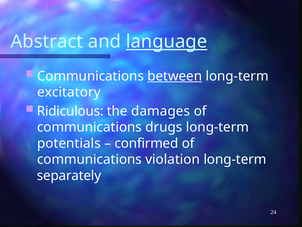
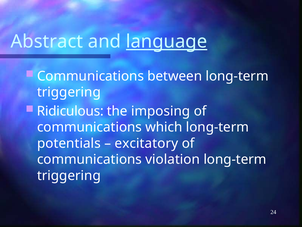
between underline: present -> none
excitatory at (69, 92): excitatory -> triggering
damages: damages -> imposing
drugs: drugs -> which
confirmed: confirmed -> excitatory
separately at (69, 175): separately -> triggering
